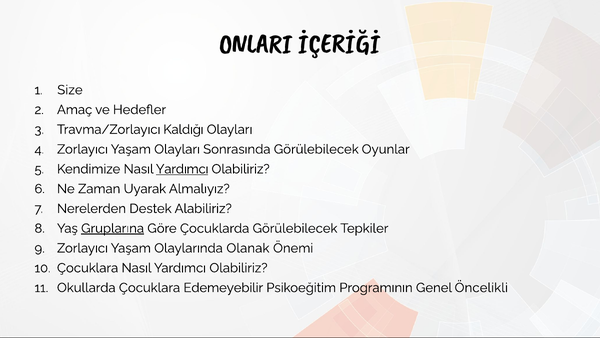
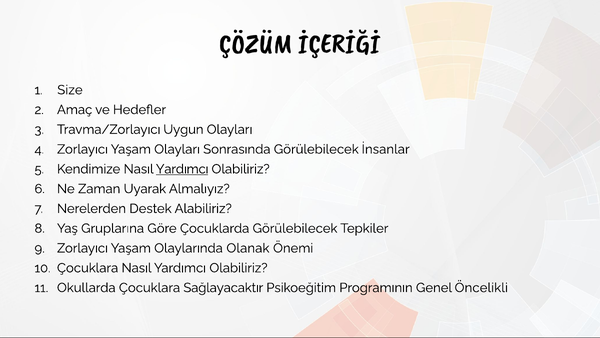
ONLARI: ONLARI -> ÇÖZÜM
Kaldığı: Kaldığı -> Uygun
Oyunlar: Oyunlar -> İnsanlar
Gruplarına underline: present -> none
Edemeyebilir: Edemeyebilir -> Sağlayacaktır
